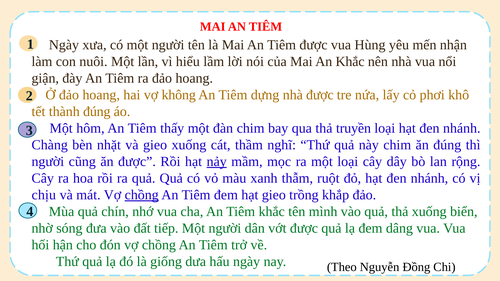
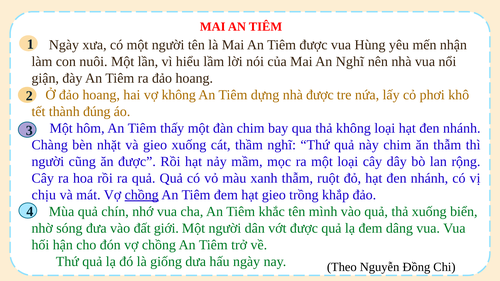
An Khắc: Khắc -> Nghĩ
thả truyền: truyền -> không
ăn đúng: đúng -> thẫm
nảy underline: present -> none
tiếp: tiếp -> giới
